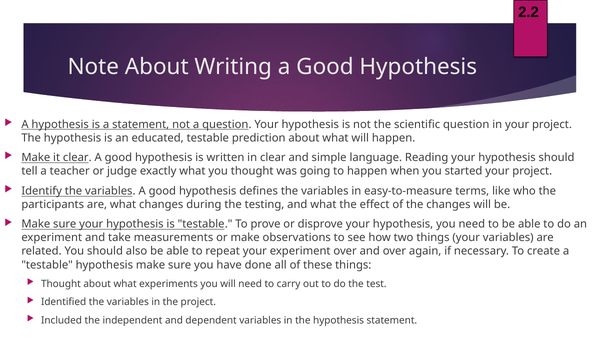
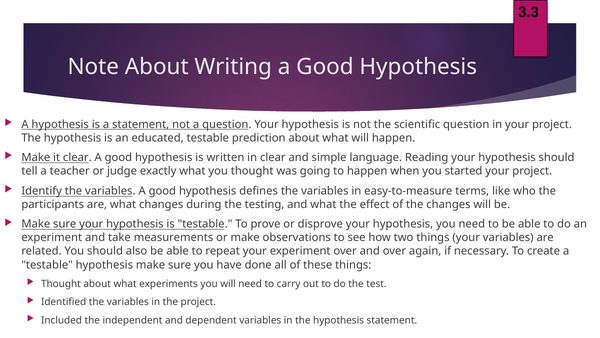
2.2: 2.2 -> 3.3
